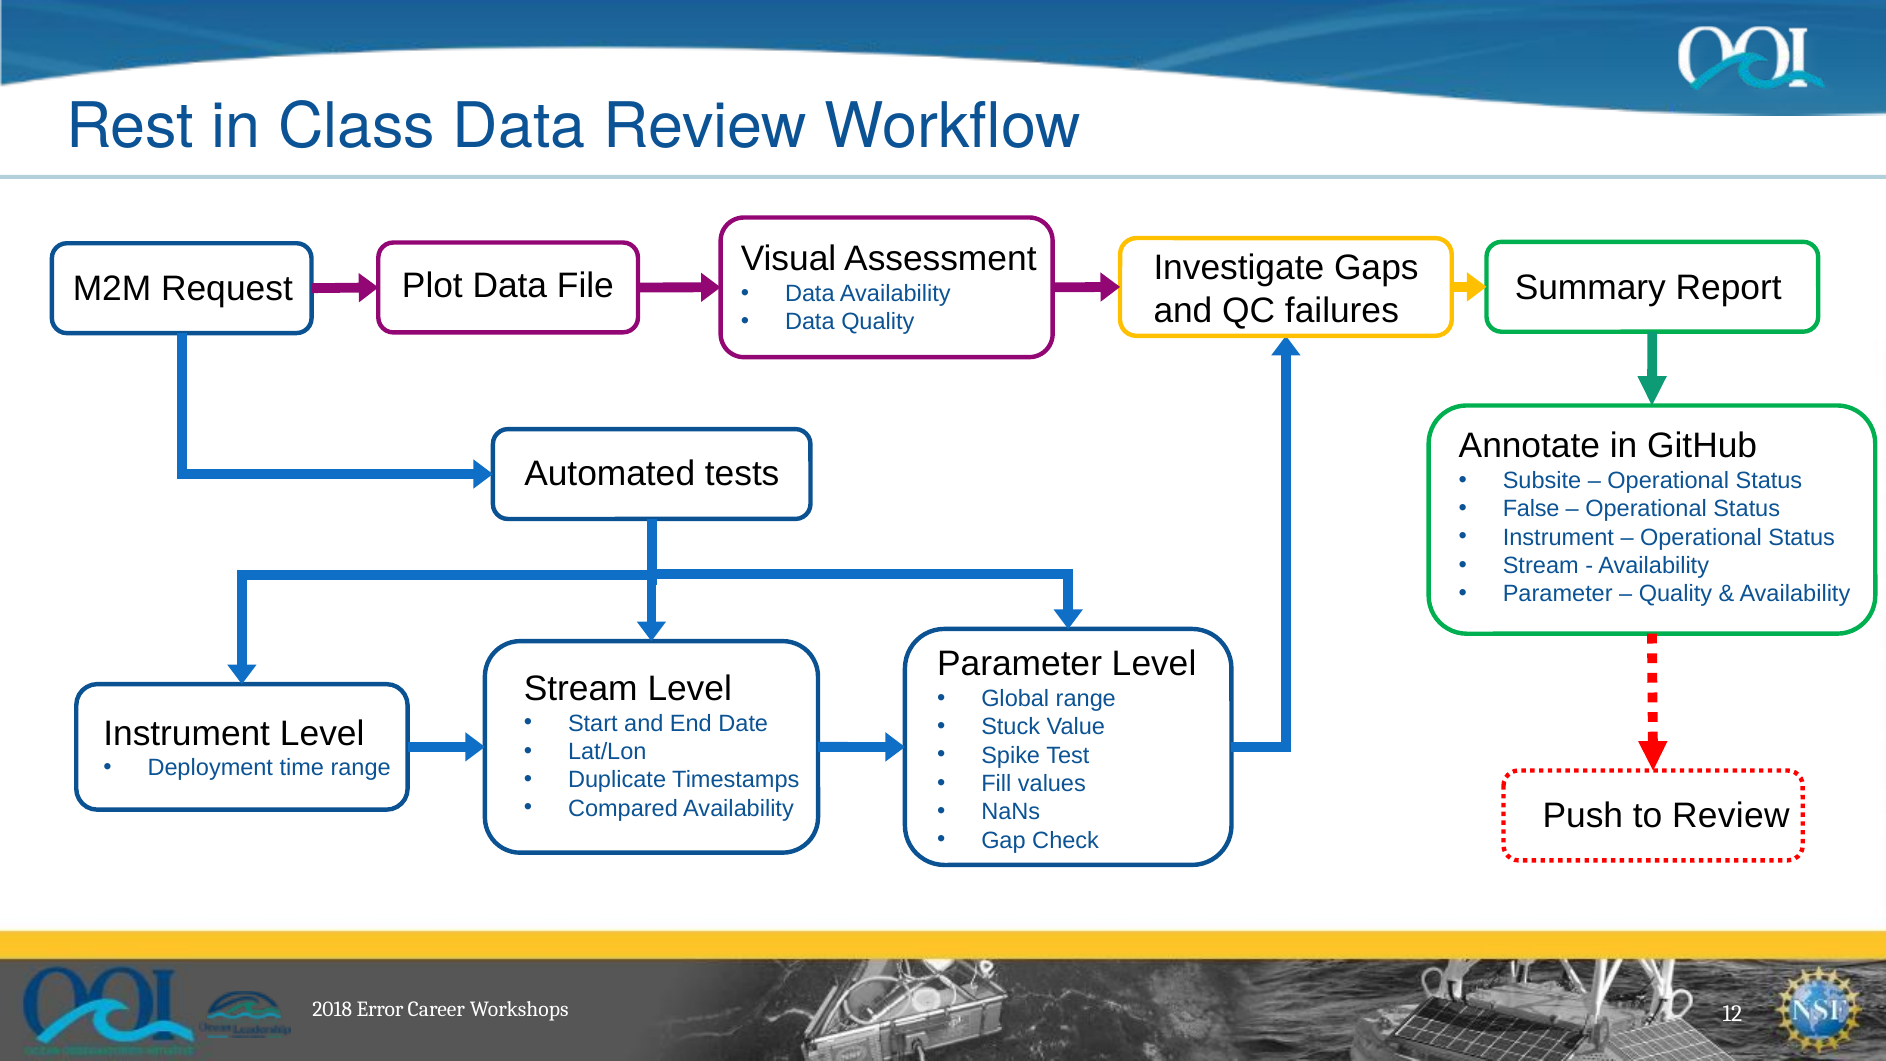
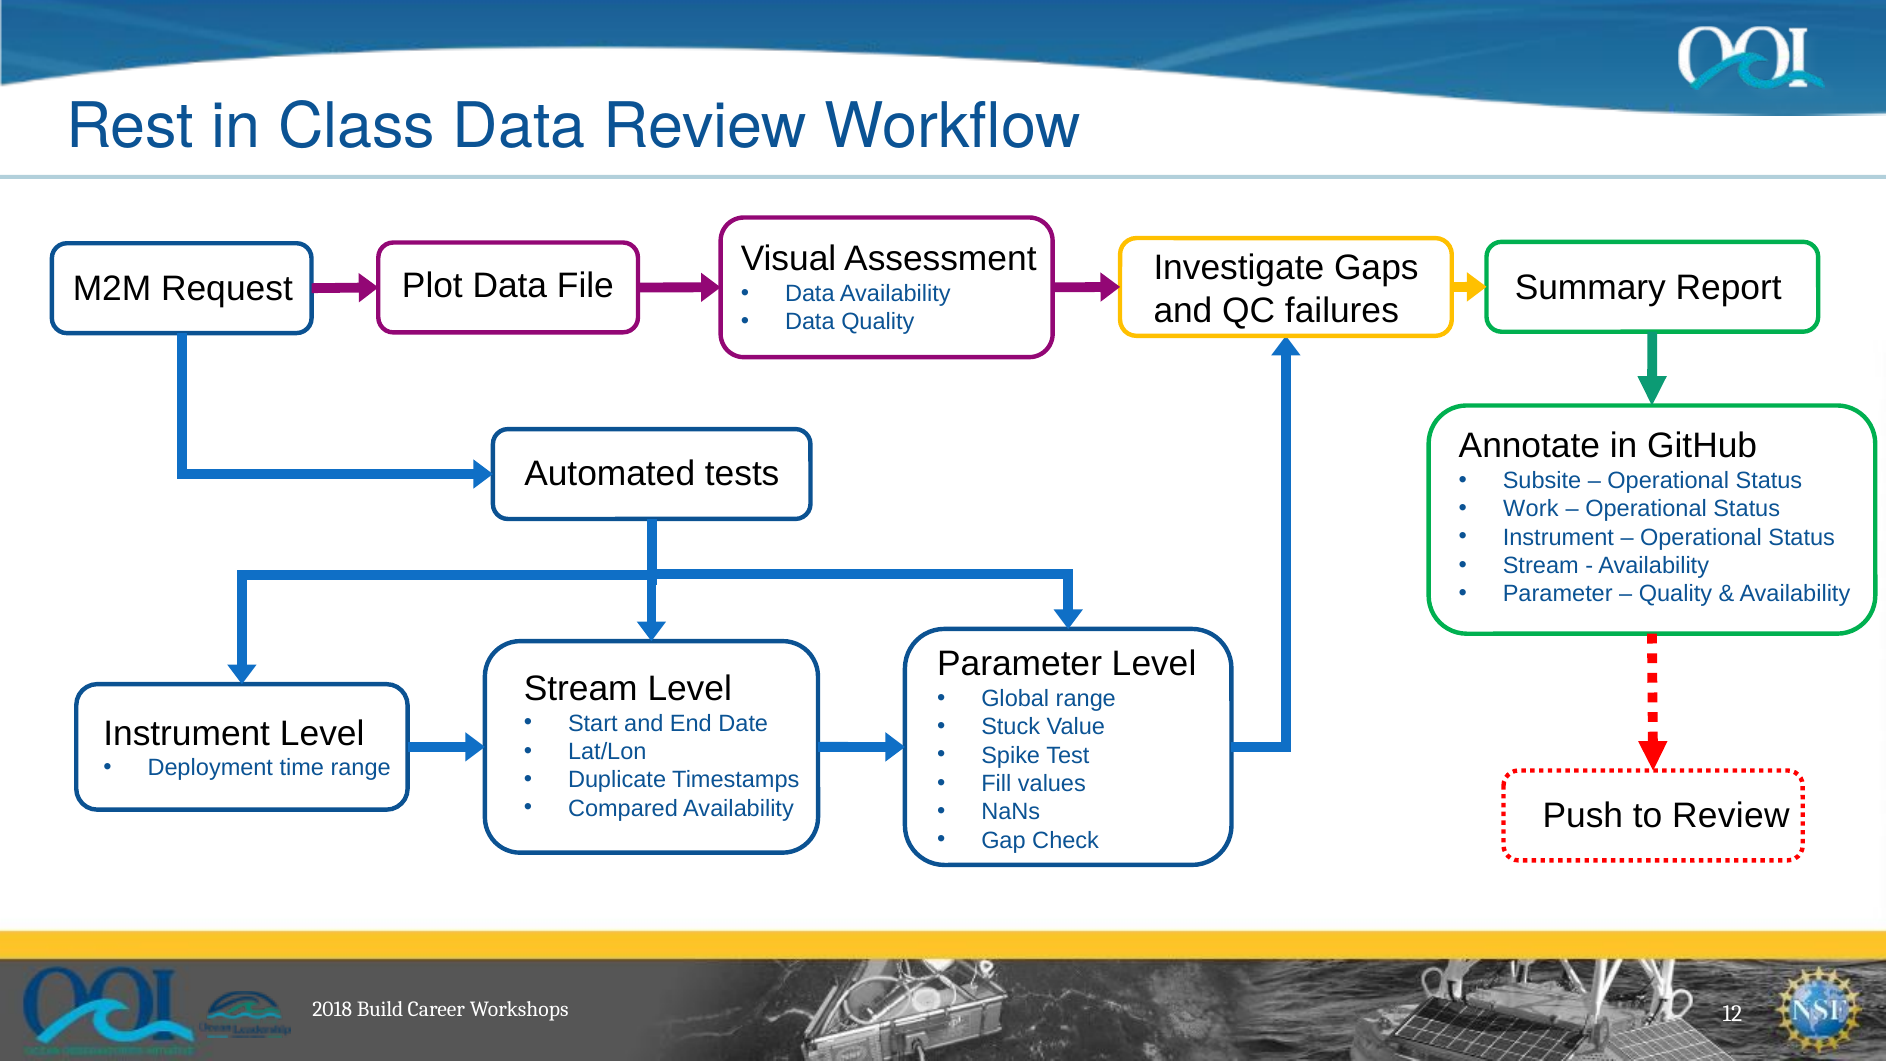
False: False -> Work
Error: Error -> Build
